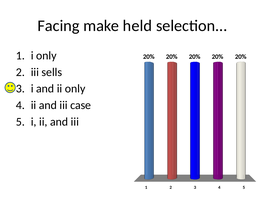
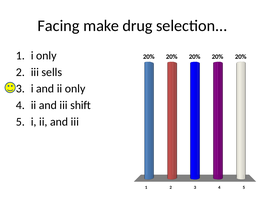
held: held -> drug
case: case -> shift
